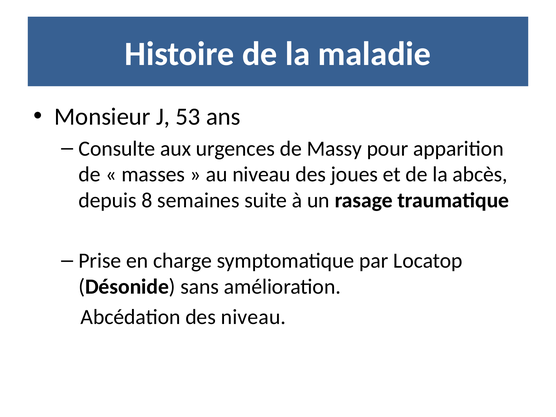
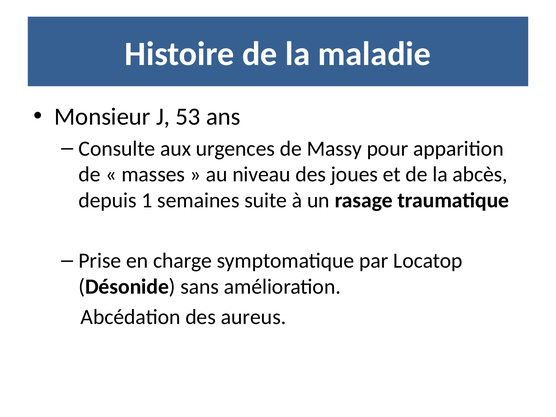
8: 8 -> 1
des niveau: niveau -> aureus
